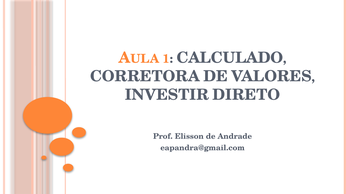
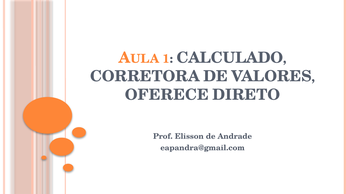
INVESTIR: INVESTIR -> OFERECE
